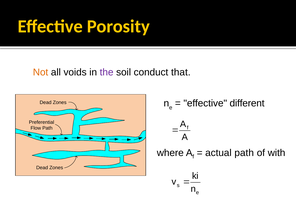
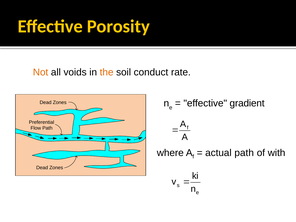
the colour: purple -> orange
that: that -> rate
different: different -> gradient
